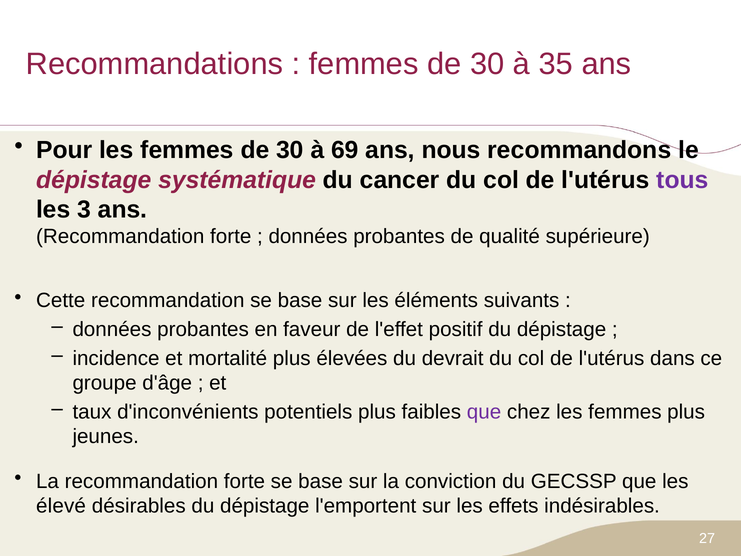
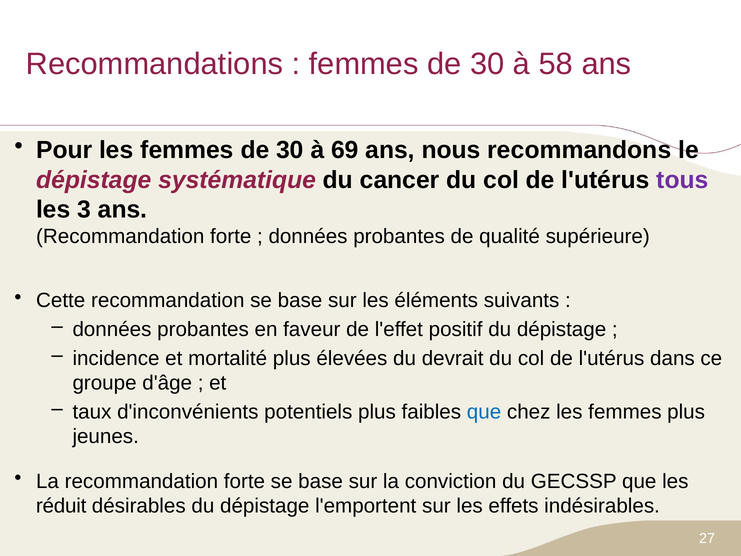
35: 35 -> 58
que at (484, 412) colour: purple -> blue
élevé: élevé -> réduit
